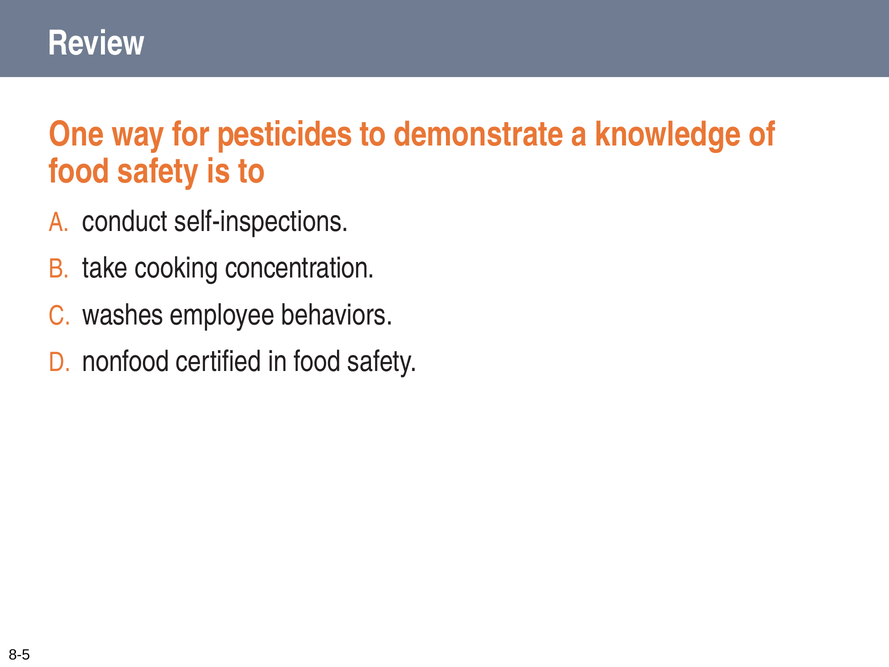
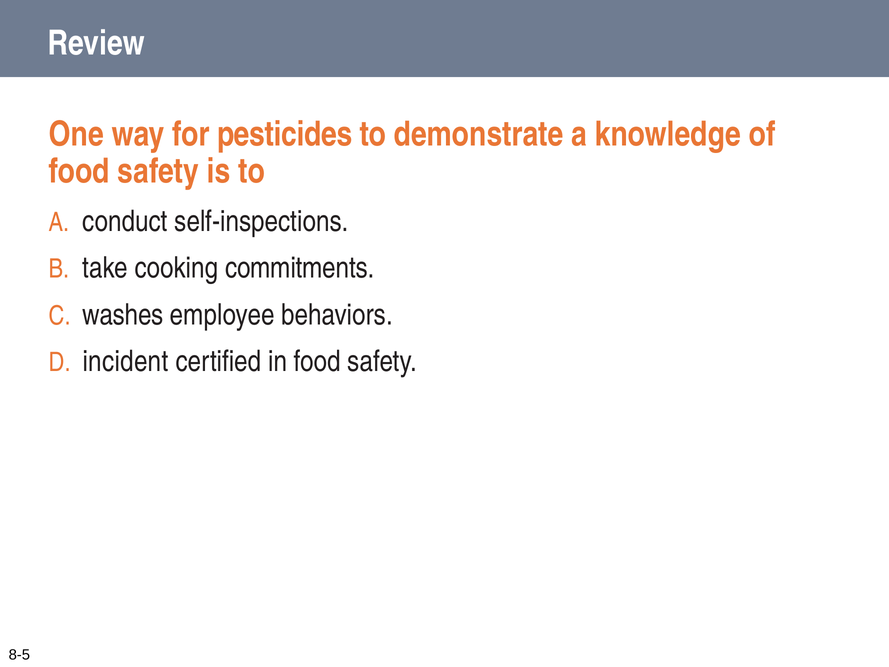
concentration: concentration -> commitments
nonfood: nonfood -> incident
